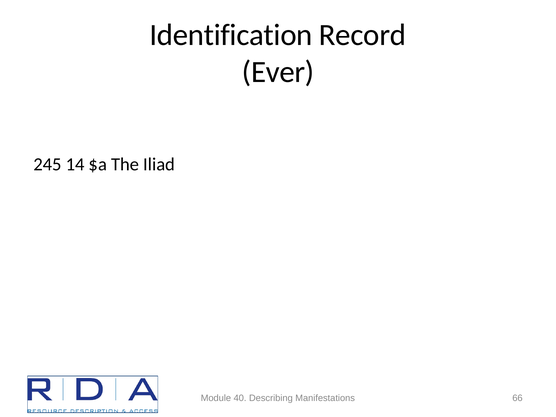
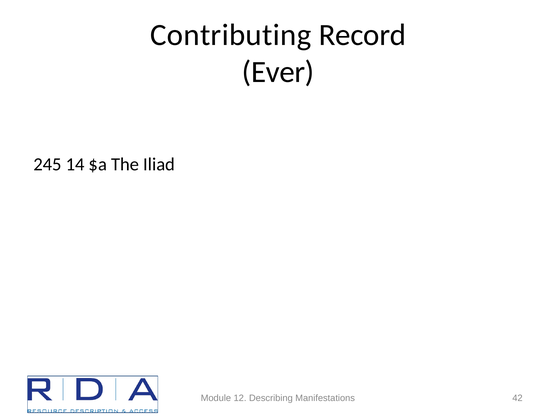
Identification: Identification -> Contributing
40: 40 -> 12
66: 66 -> 42
